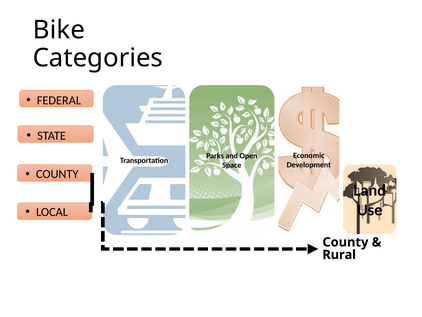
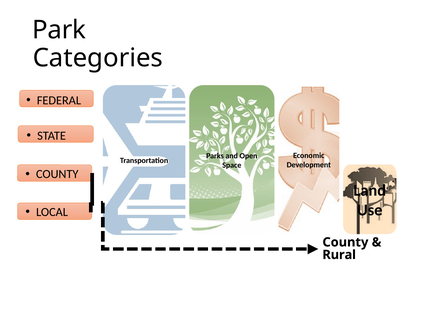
Bike: Bike -> Park
